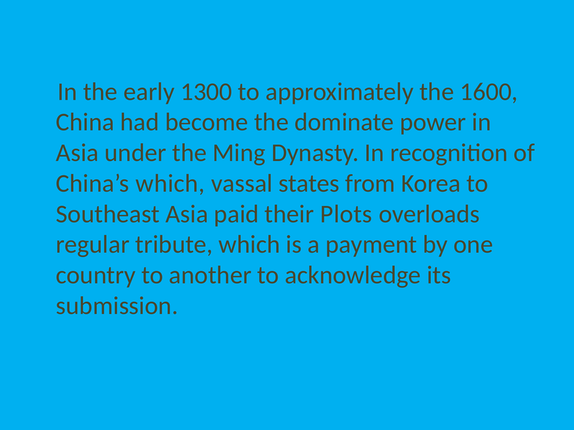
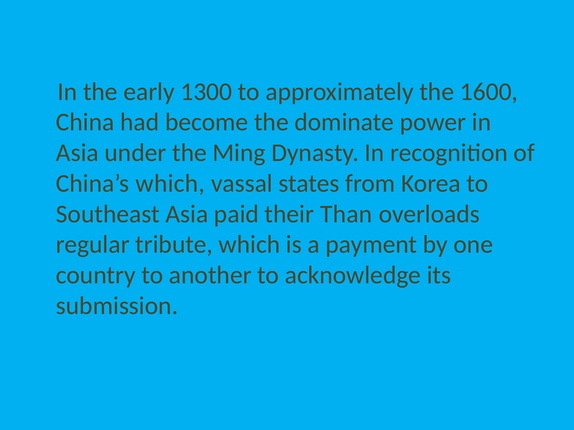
Plots: Plots -> Than
